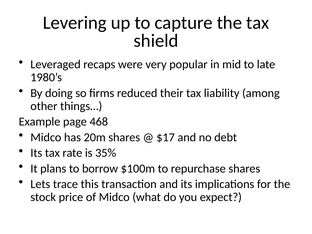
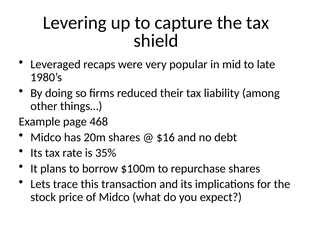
$17: $17 -> $16
